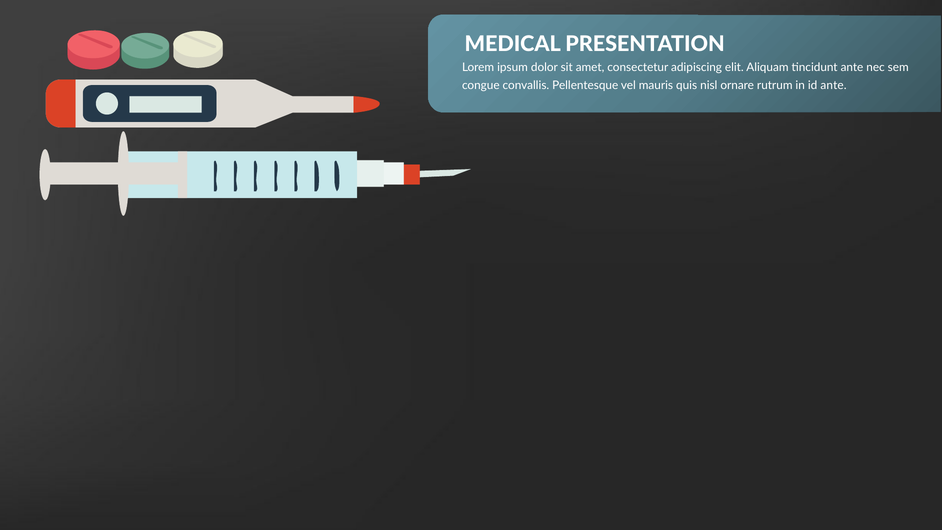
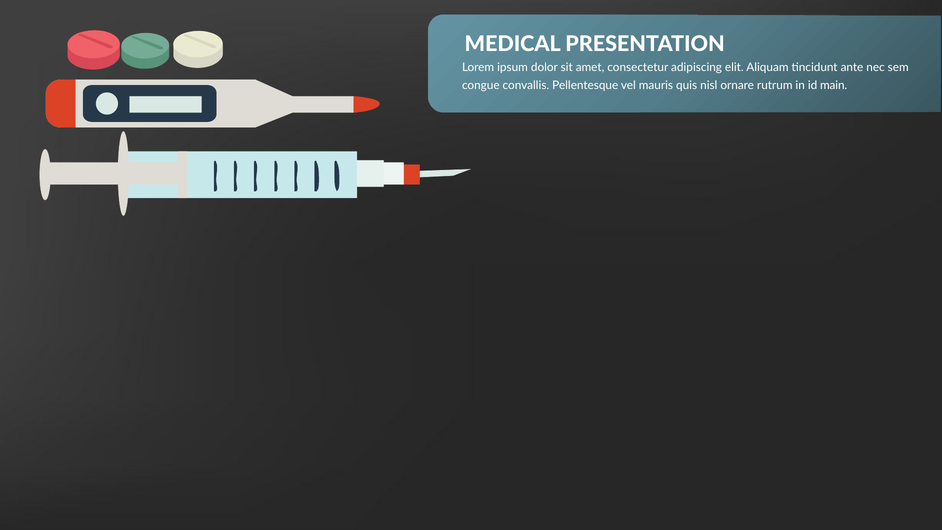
id ante: ante -> main
